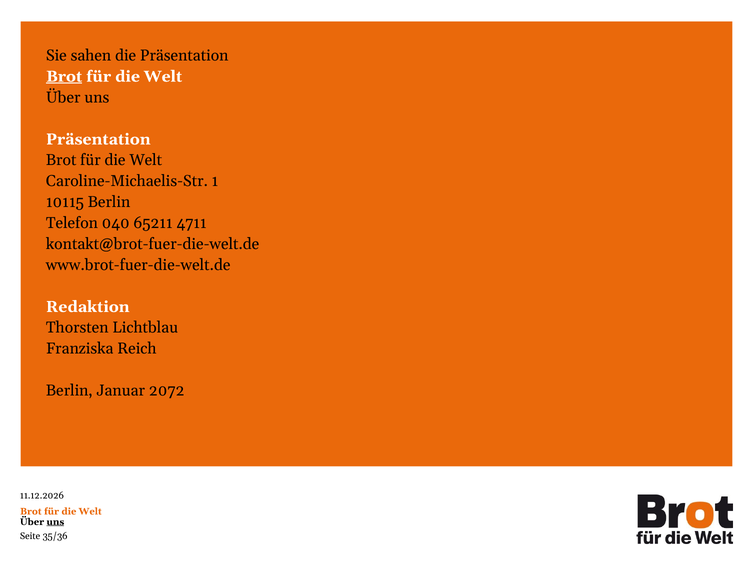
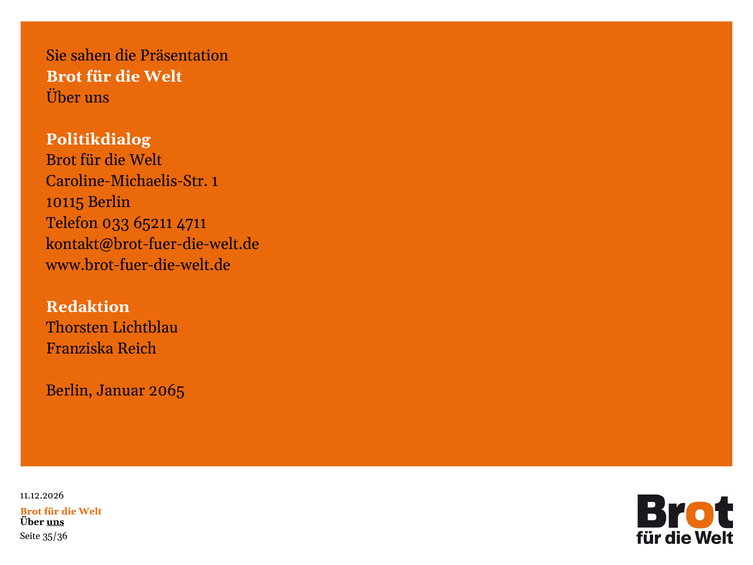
Brot at (64, 76) underline: present -> none
Präsentation at (98, 139): Präsentation -> Politikdialog
040: 040 -> 033
2072: 2072 -> 2065
